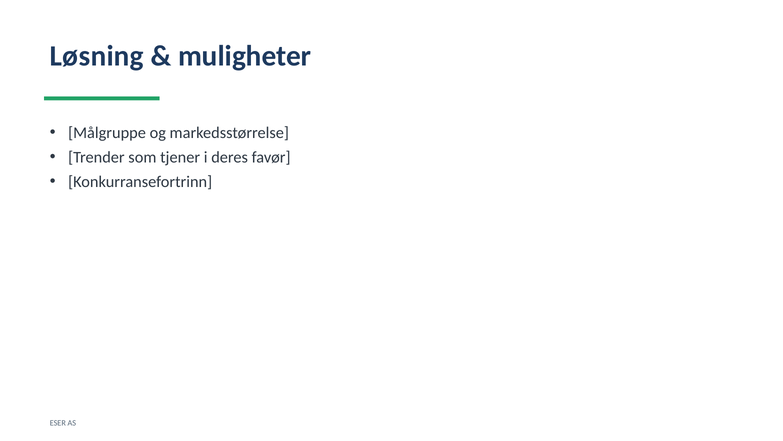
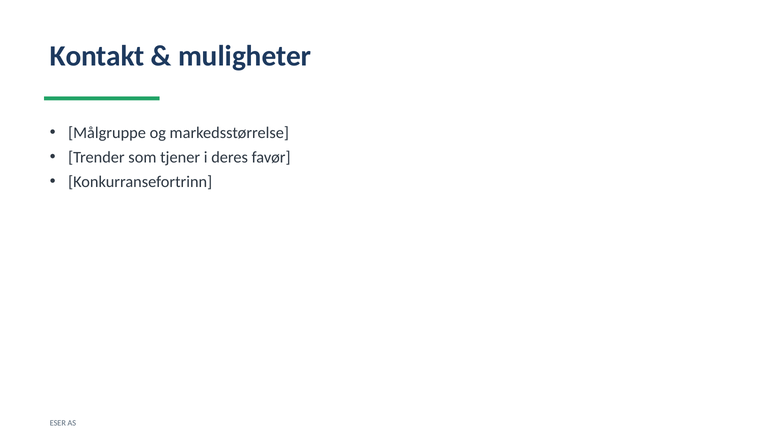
Løsning: Løsning -> Kontakt
